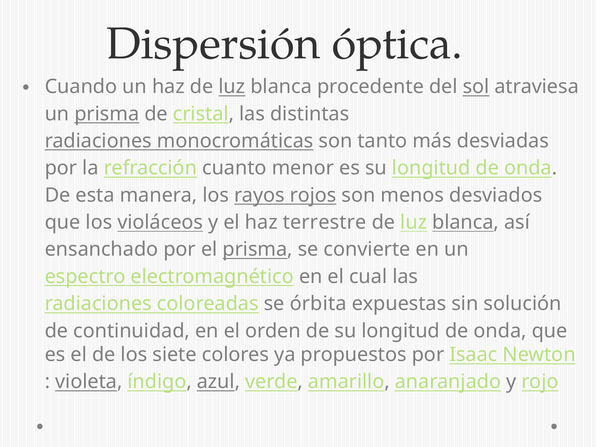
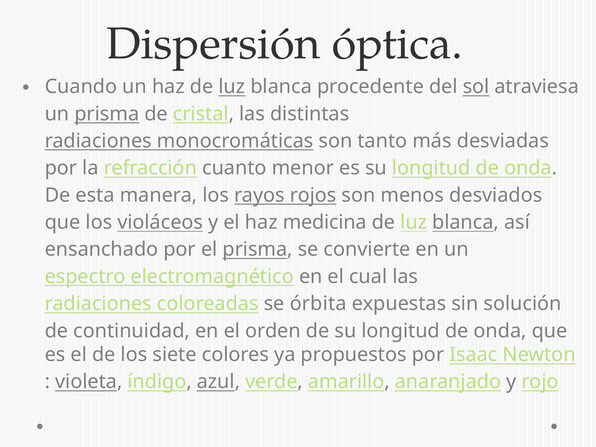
terrestre: terrestre -> medicina
